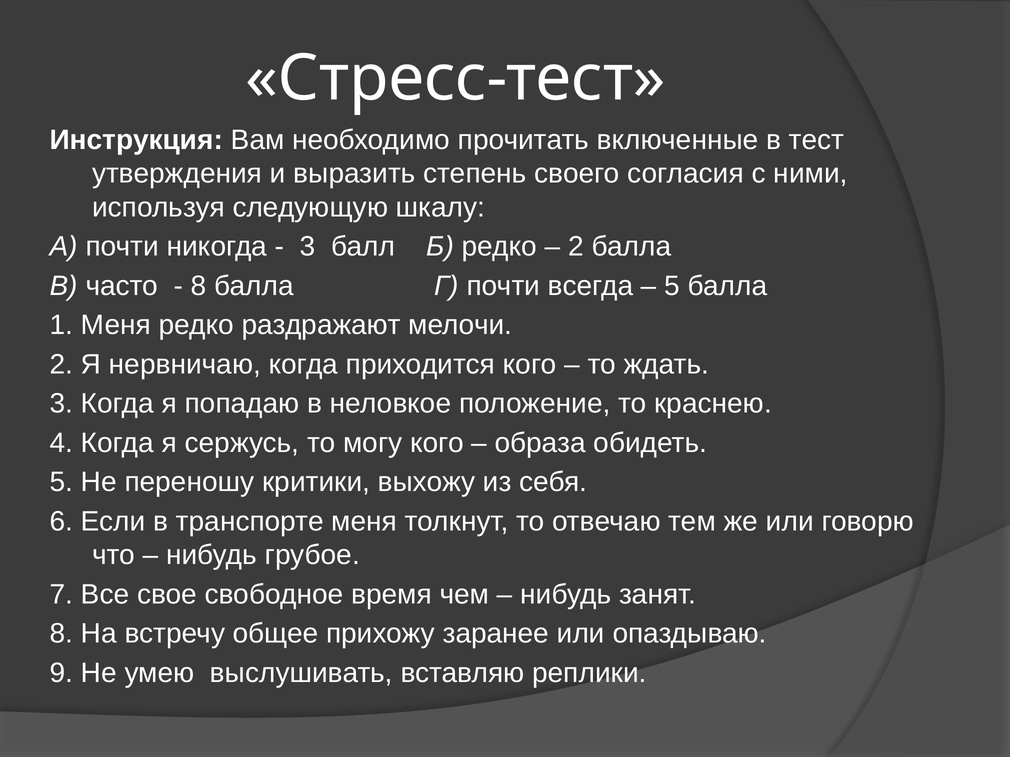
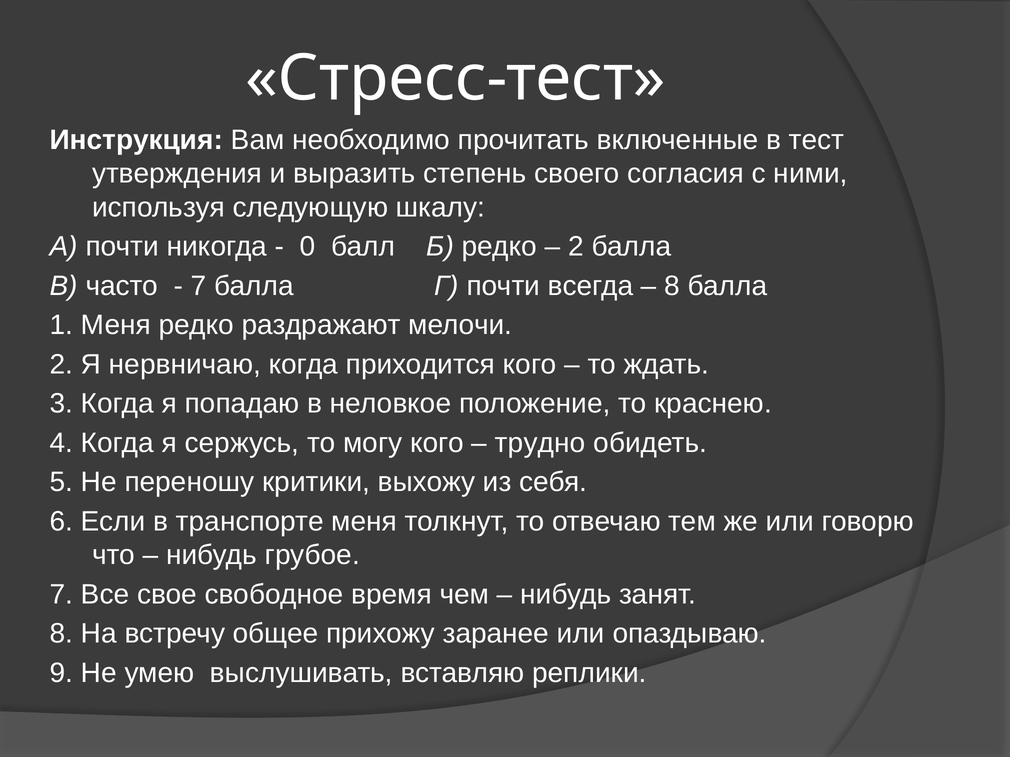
3 at (308, 247): 3 -> 0
8 at (199, 286): 8 -> 7
5 at (672, 286): 5 -> 8
образа: образа -> трудно
